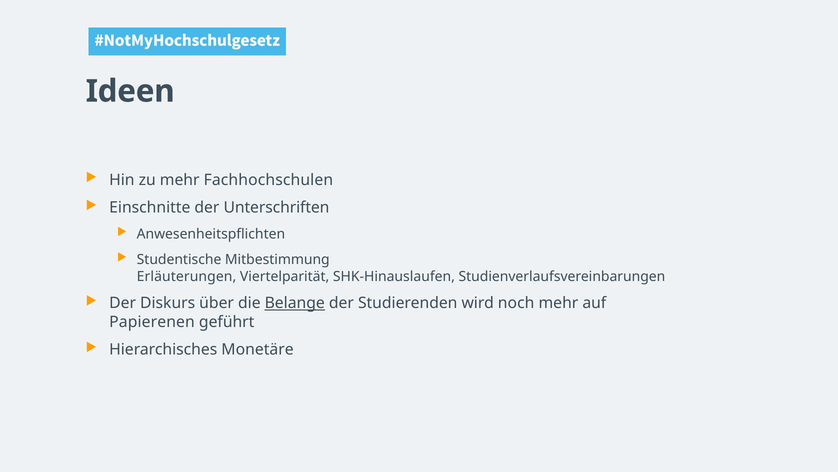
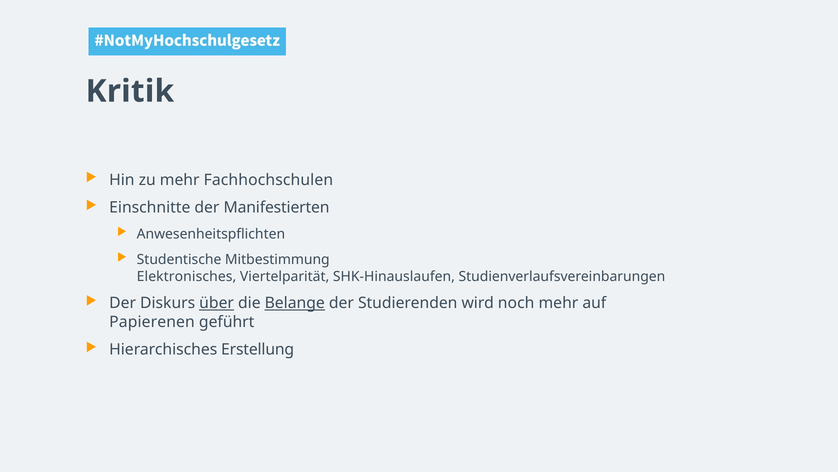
Ideen: Ideen -> Kritik
Unterschriften: Unterschriften -> Manifestierten
Erläuterungen: Erläuterungen -> Elektronisches
über underline: none -> present
Monetäre: Monetäre -> Erstellung
